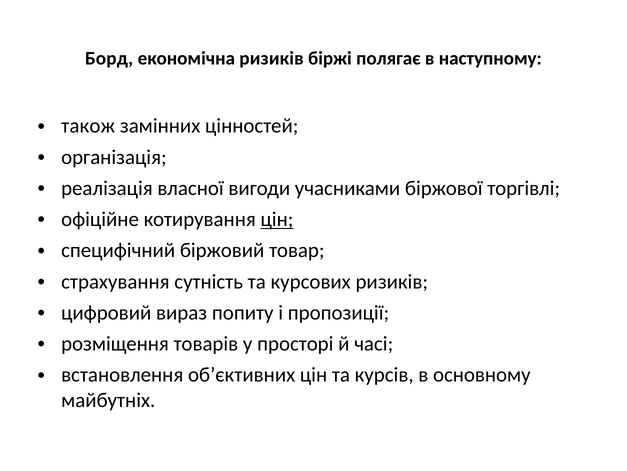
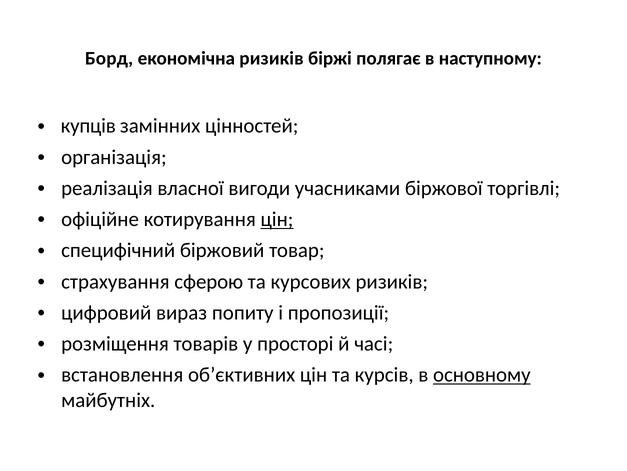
також: також -> купців
сутність: сутність -> сферою
основному underline: none -> present
